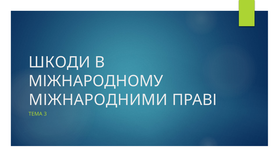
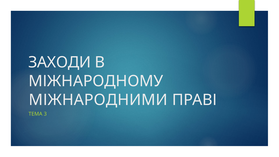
ШКОДИ: ШКОДИ -> ЗАХОДИ
